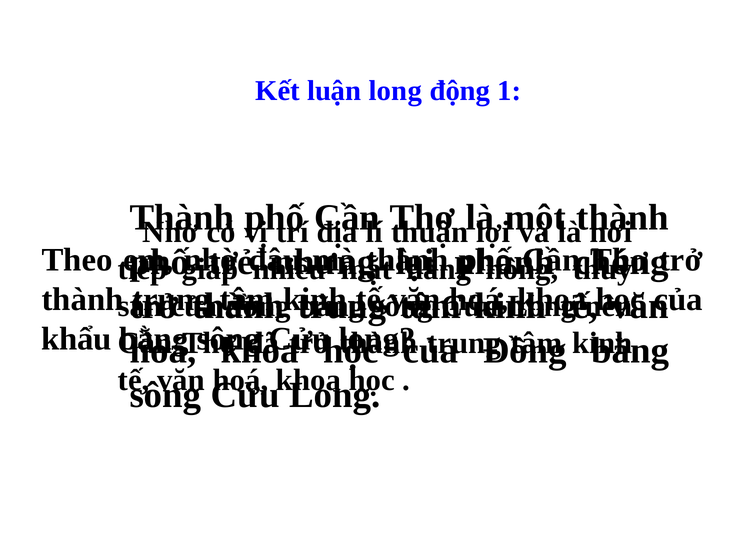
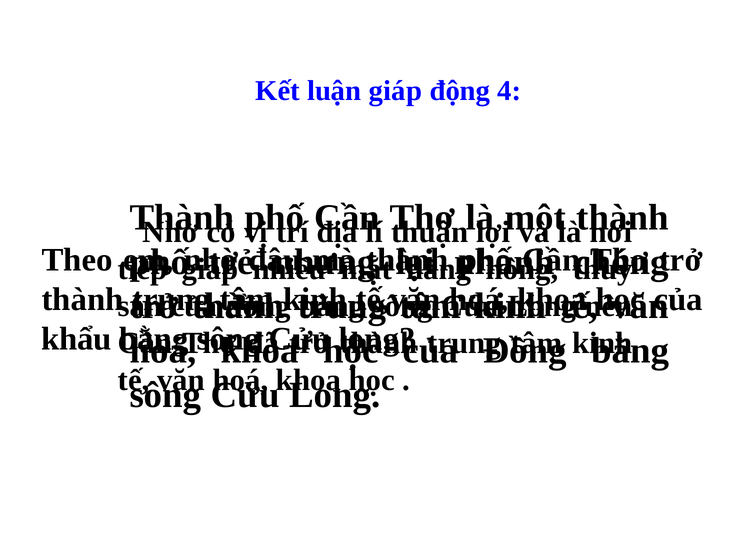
luận long: long -> giáp
1: 1 -> 4
